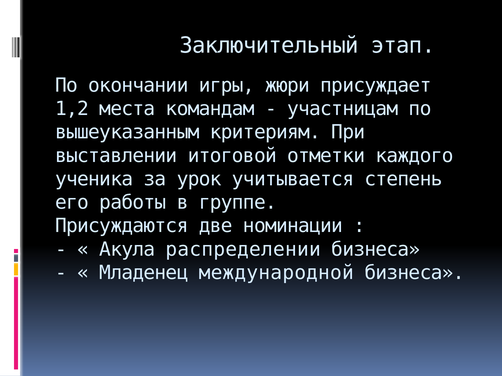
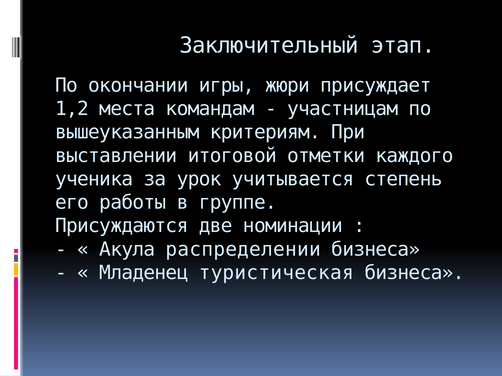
международной: международной -> туристическая
